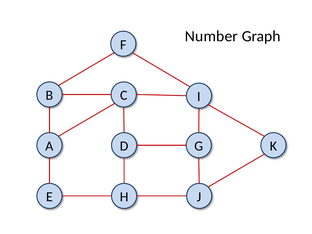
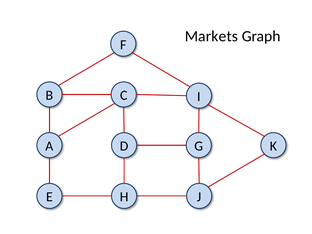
Number: Number -> Markets
